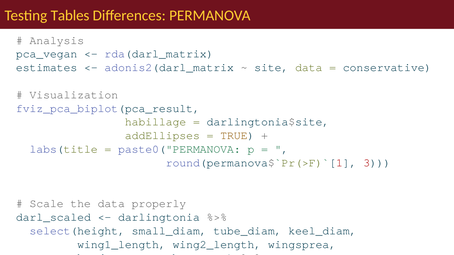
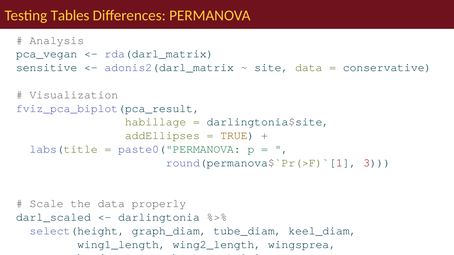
estimates: estimates -> sensitive
small_diam: small_diam -> graph_diam
